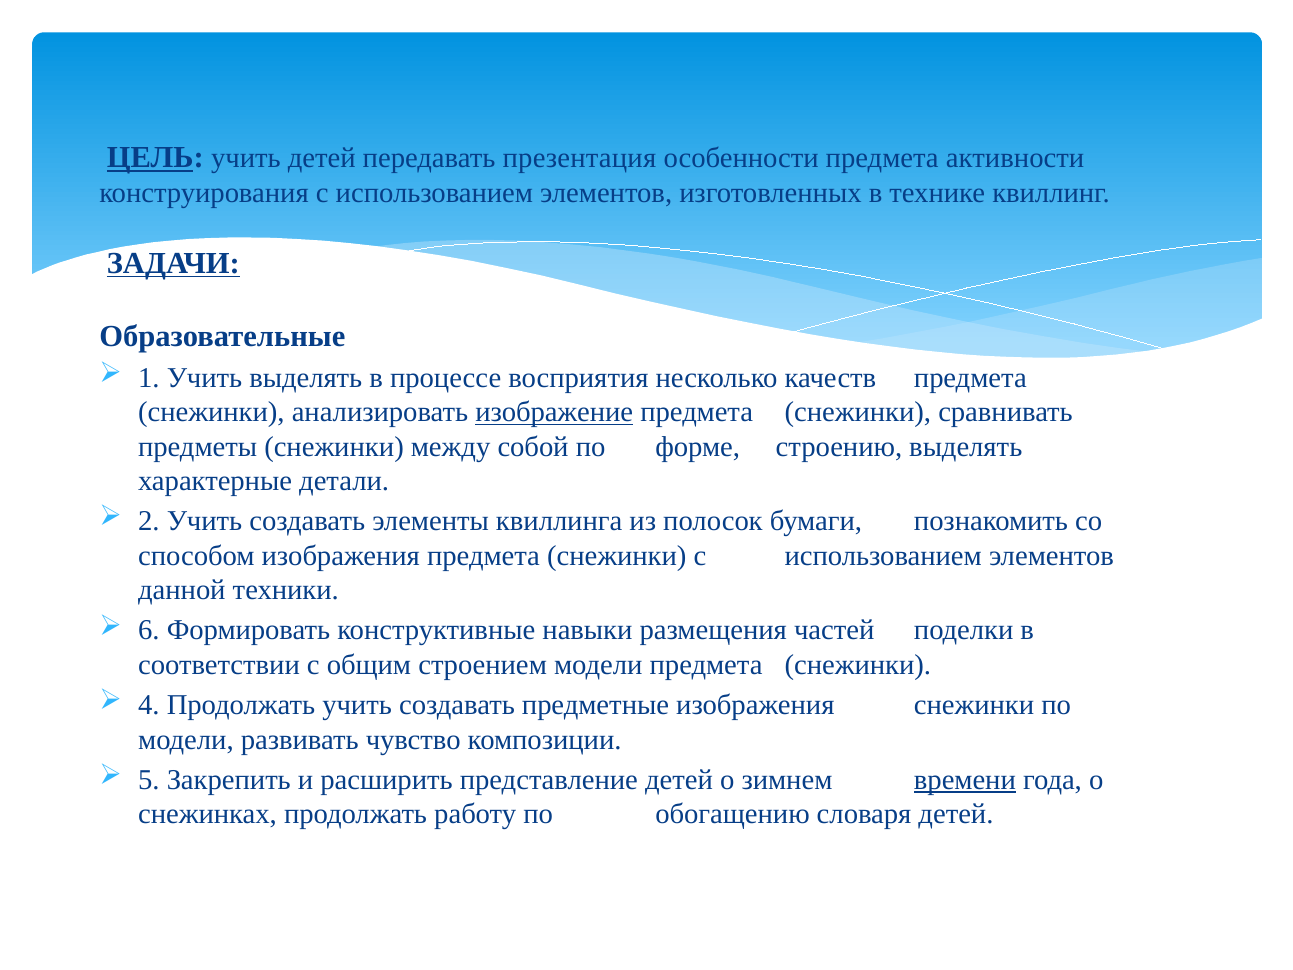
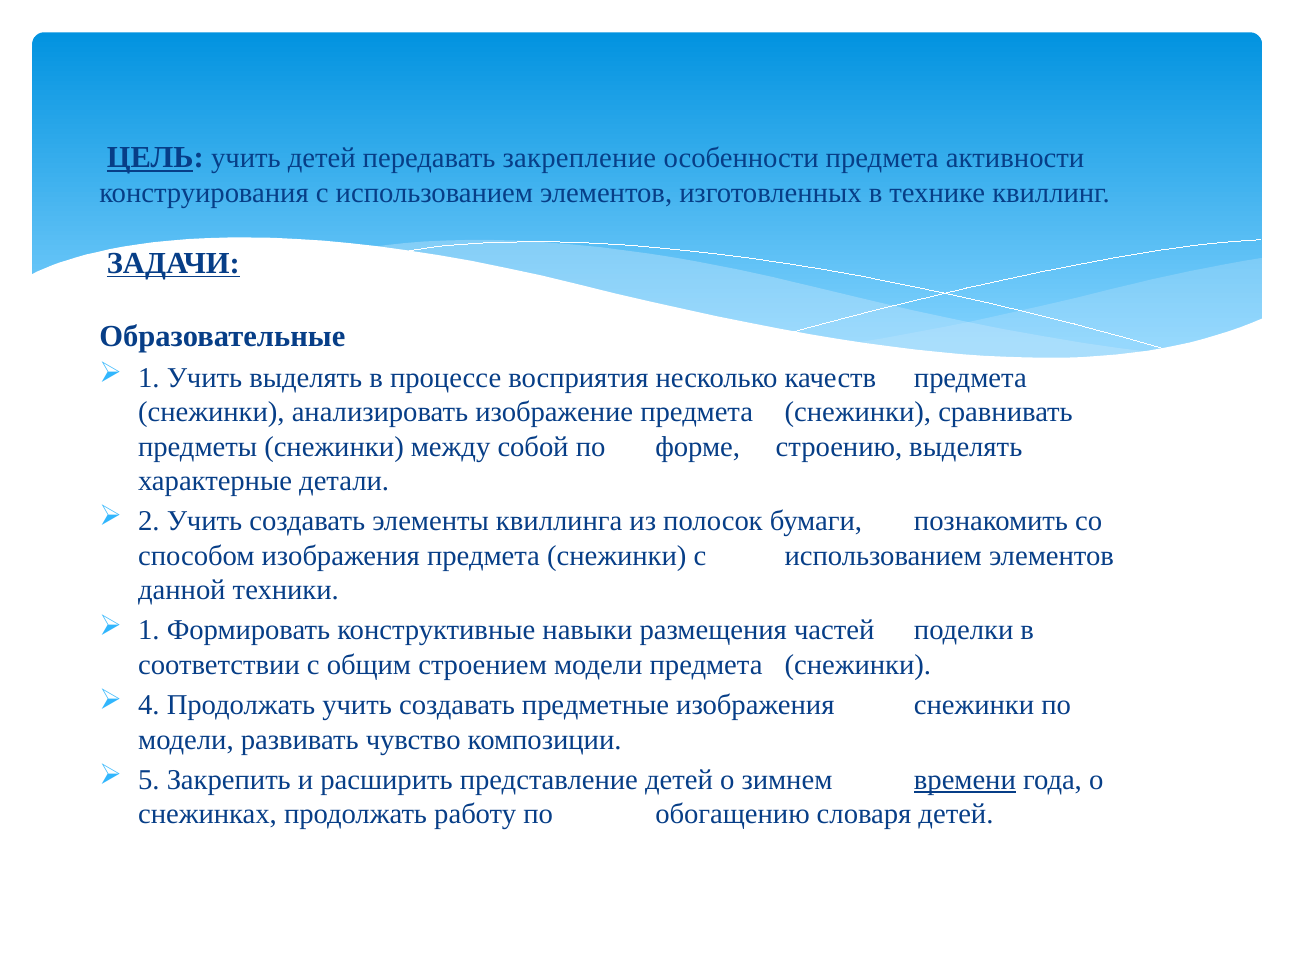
презентация: презентация -> закрепление
изображение underline: present -> none
6 at (149, 630): 6 -> 1
